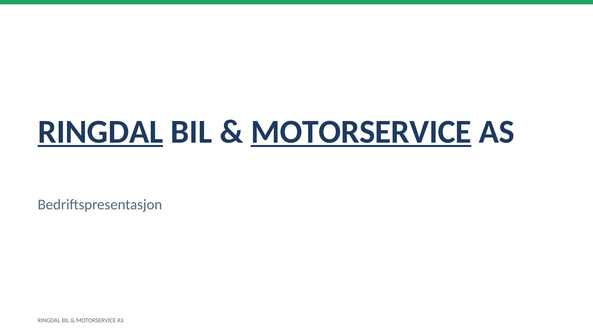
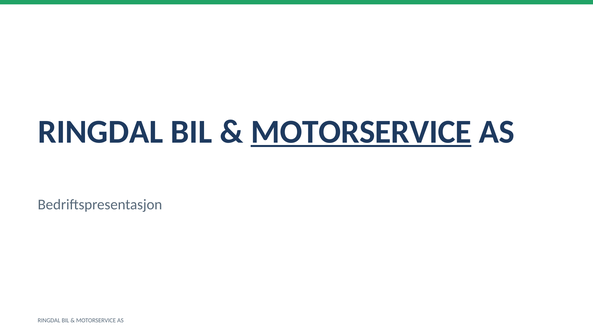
RINGDAL at (100, 132) underline: present -> none
